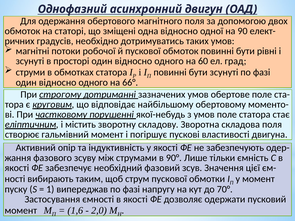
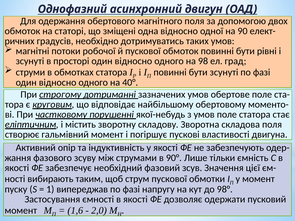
60: 60 -> 98
66°: 66° -> 40°
70°: 70° -> 98°
